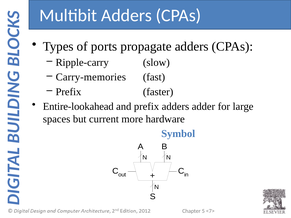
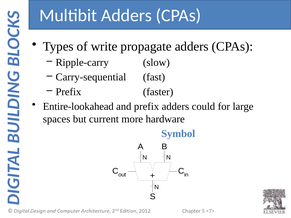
ports: ports -> write
Carry-memories: Carry-memories -> Carry-sequential
adder: adder -> could
